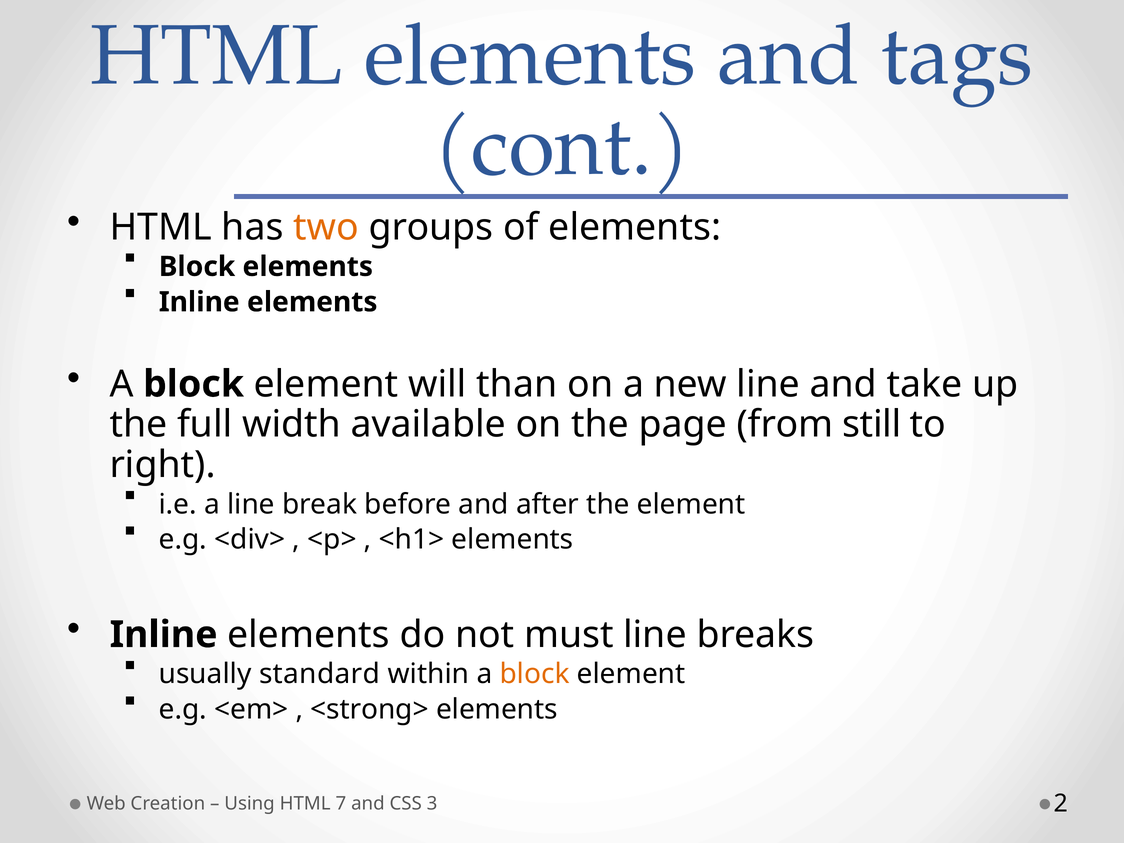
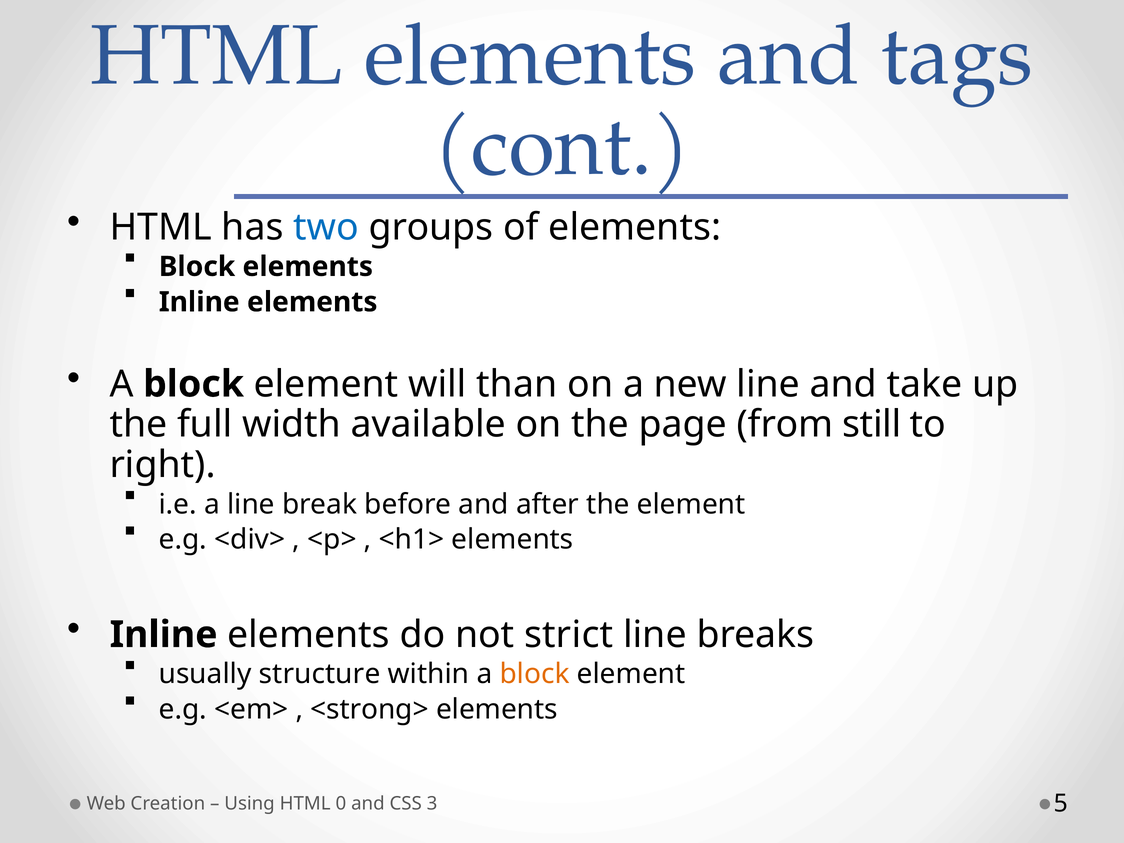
two colour: orange -> blue
must: must -> strict
standard: standard -> structure
7: 7 -> 0
2: 2 -> 5
